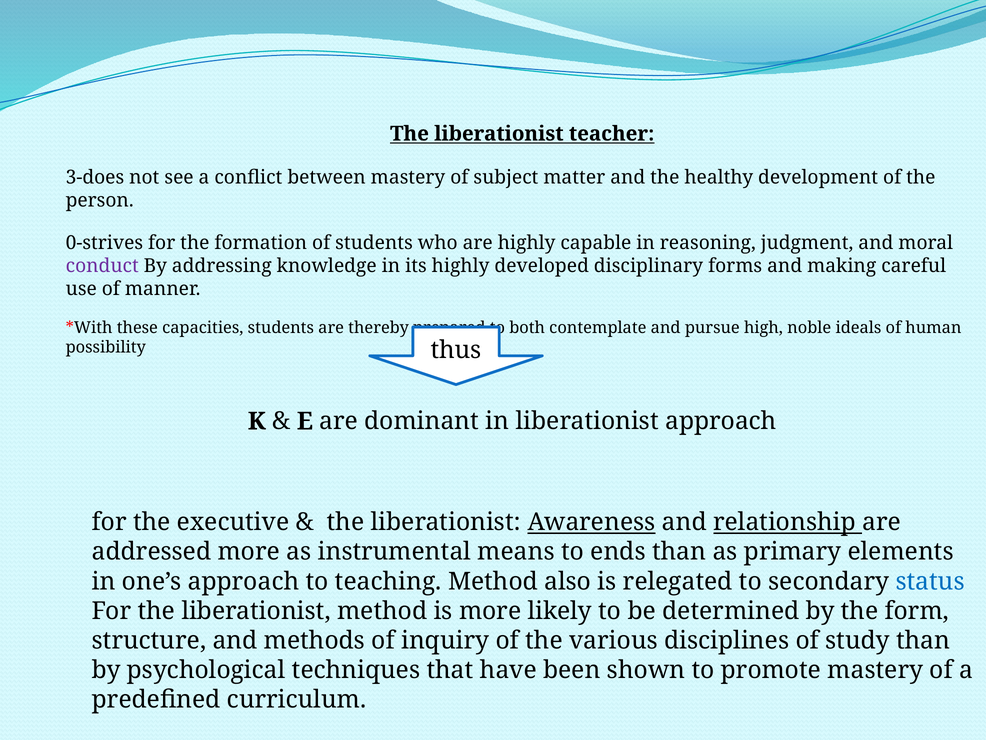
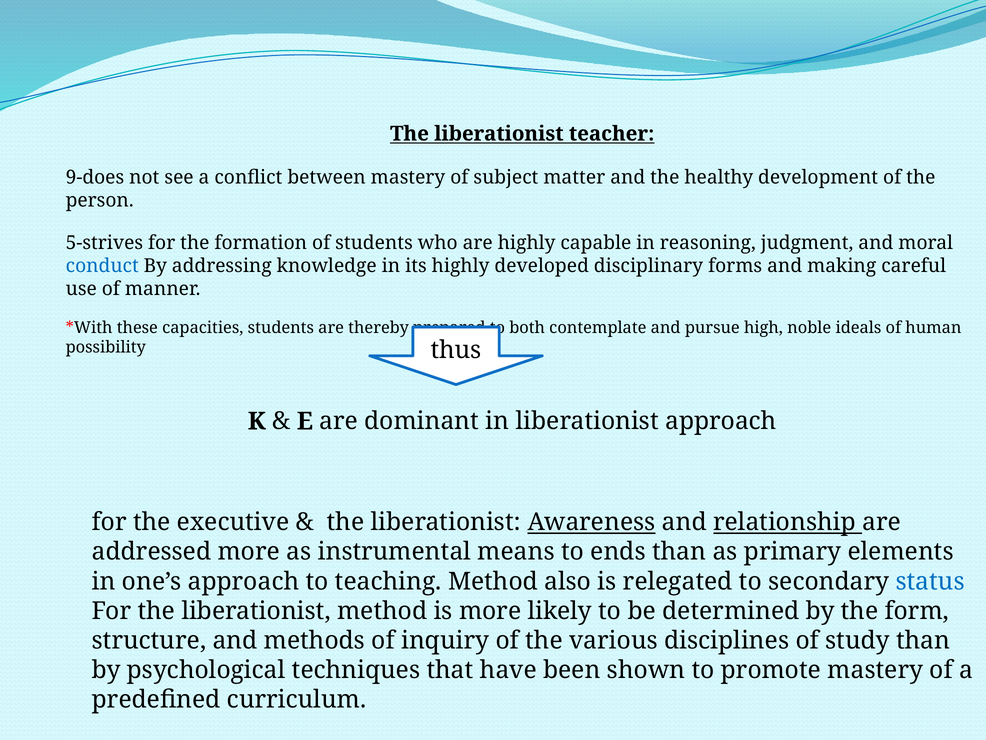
3-does: 3-does -> 9-does
0-strives: 0-strives -> 5-strives
conduct colour: purple -> blue
